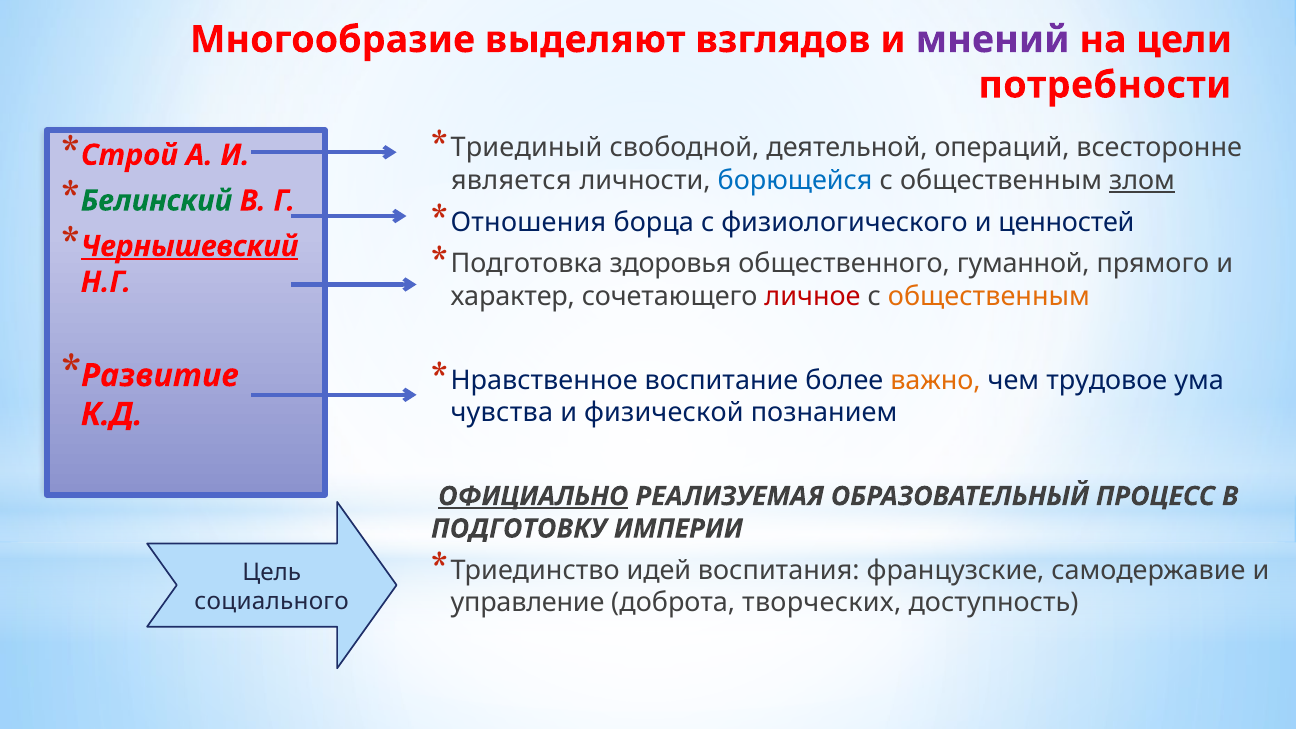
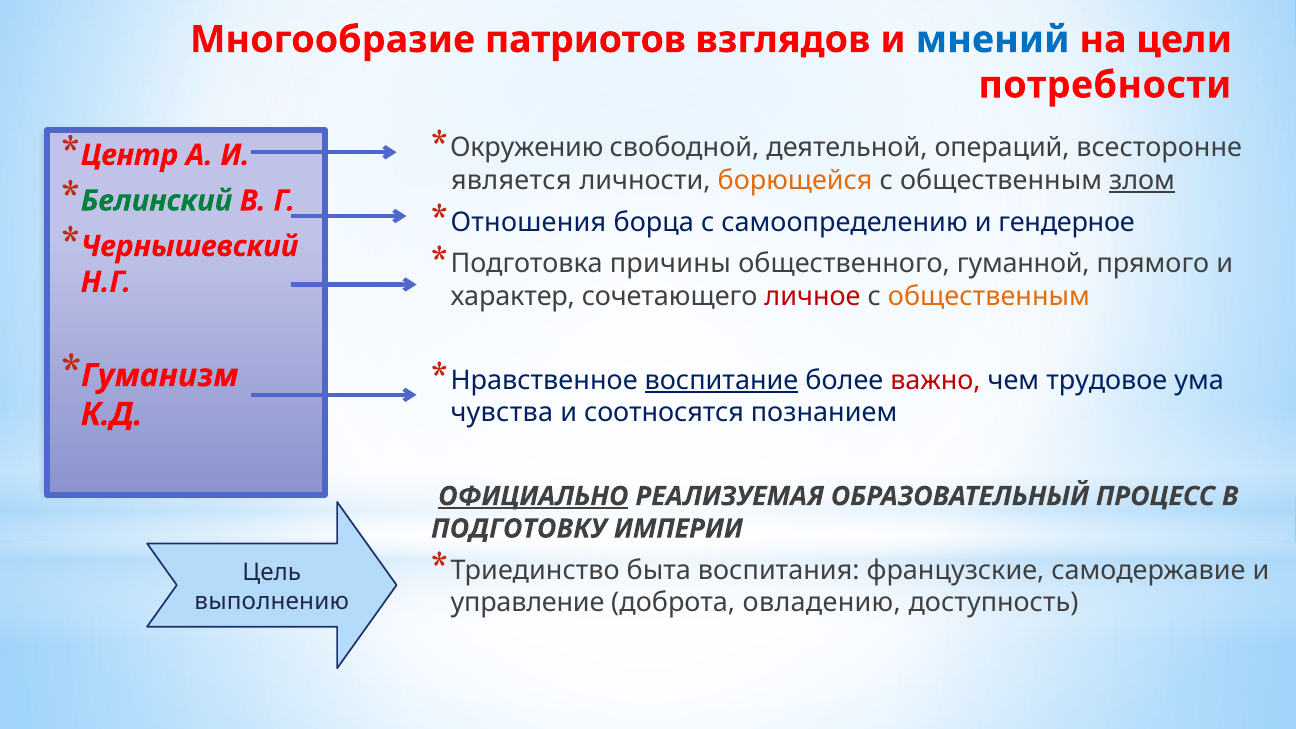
выделяют: выделяют -> патриотов
мнений colour: purple -> blue
Триединый: Триединый -> Окружению
Строй: Строй -> Центр
борющейся colour: blue -> orange
физиологического: физиологического -> самоопределению
ценностей: ценностей -> гендерное
Чернышевский underline: present -> none
здоровья: здоровья -> причины
Развитие: Развитие -> Гуманизм
воспитание underline: none -> present
важно colour: orange -> red
физической: физической -> соотносятся
идей: идей -> быта
социального: социального -> выполнению
творческих: творческих -> овладению
